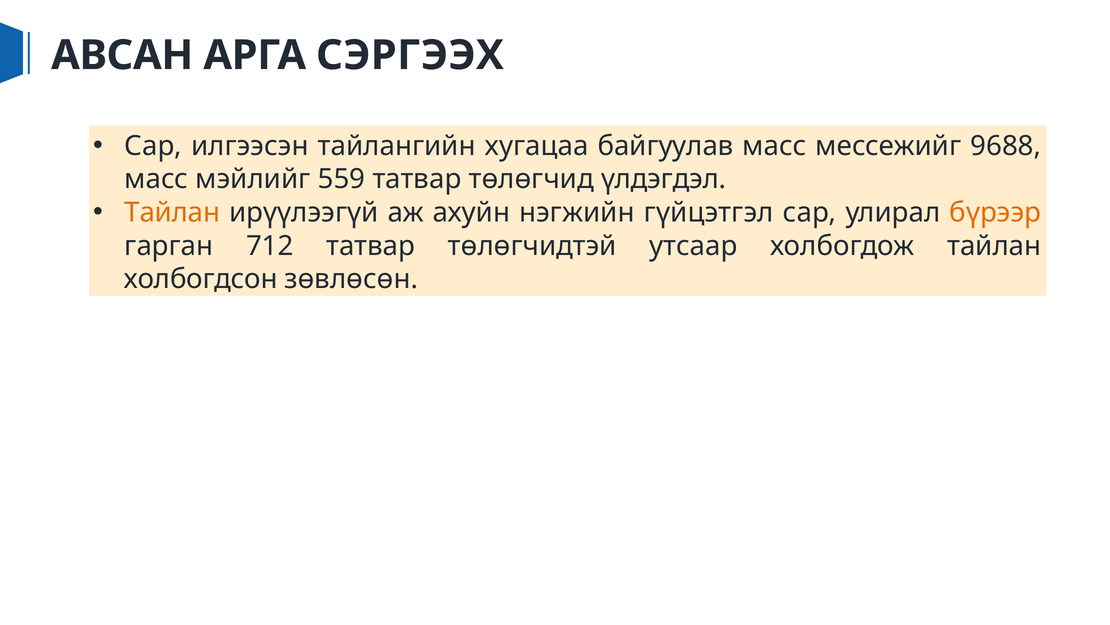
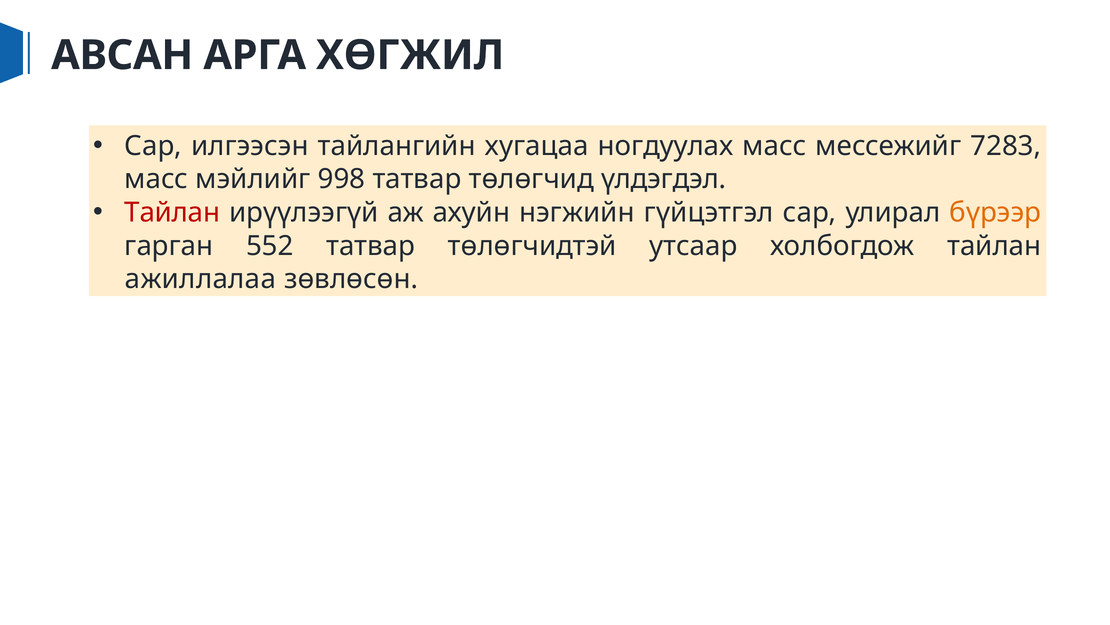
СЭРГЭЭХ: СЭРГЭЭХ -> ХӨГЖИЛ
байгуулав: байгуулав -> ногдуулах
9688: 9688 -> 7283
559: 559 -> 998
Тайлан at (172, 212) colour: orange -> red
712: 712 -> 552
холбогдсон: холбогдсон -> ажиллалаа
